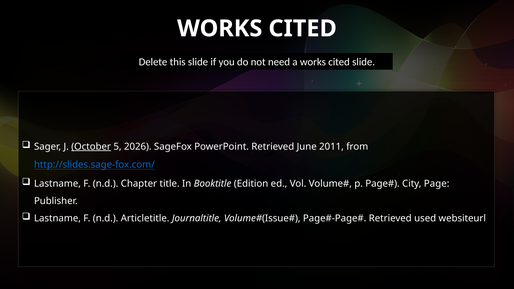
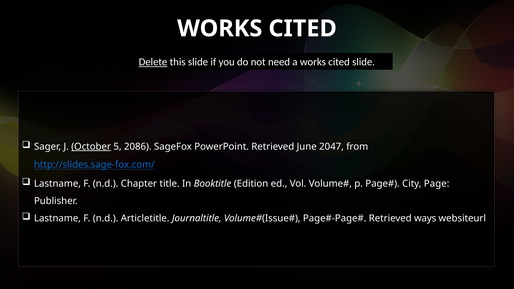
Delete underline: none -> present
2026: 2026 -> 2086
2011: 2011 -> 2047
used: used -> ways
